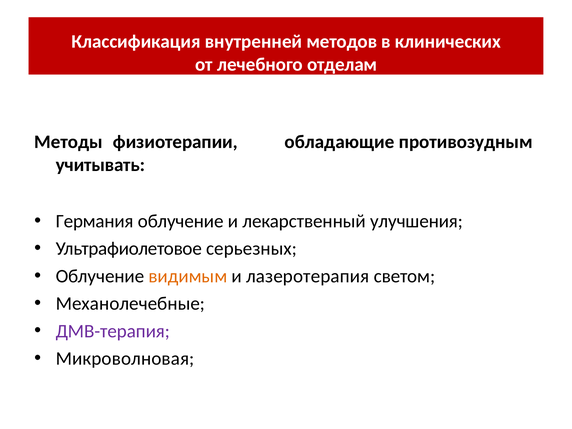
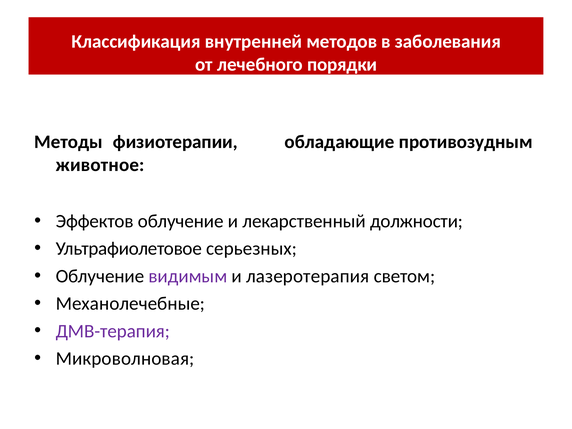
клинических: клинических -> заболевания
отделам: отделам -> порядки
учитывать: учитывать -> животное
Германия: Германия -> Эффектов
улучшения: улучшения -> должности
видимым colour: orange -> purple
